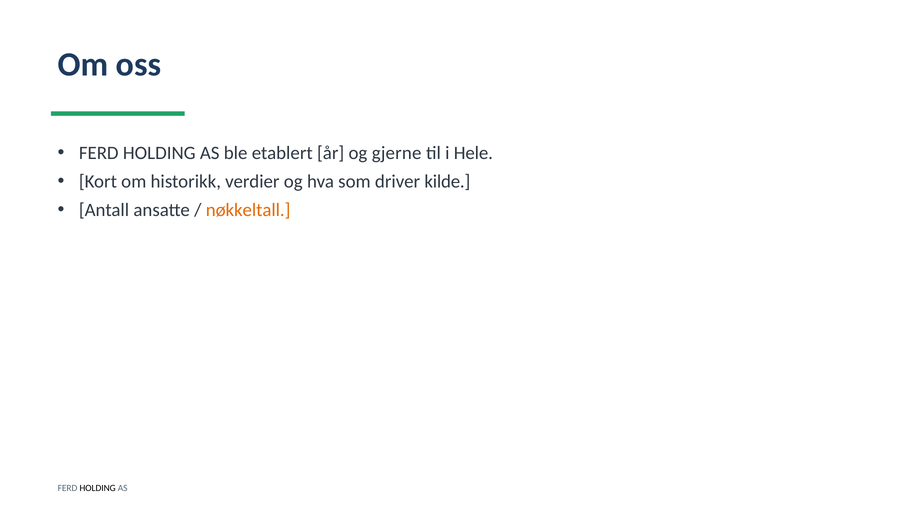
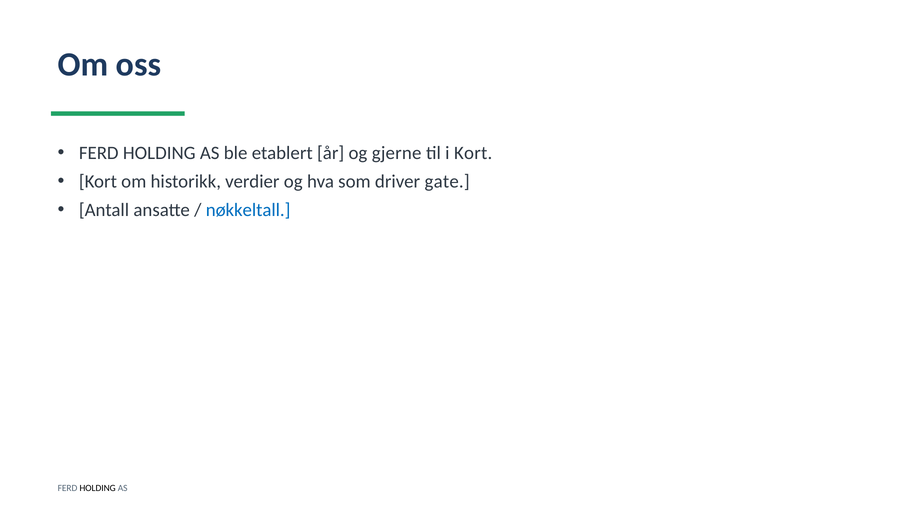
i Hele: Hele -> Kort
kilde: kilde -> gate
nøkkeltall colour: orange -> blue
